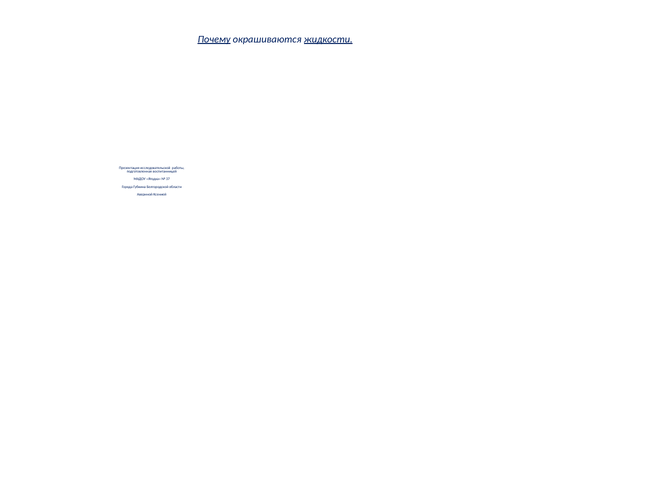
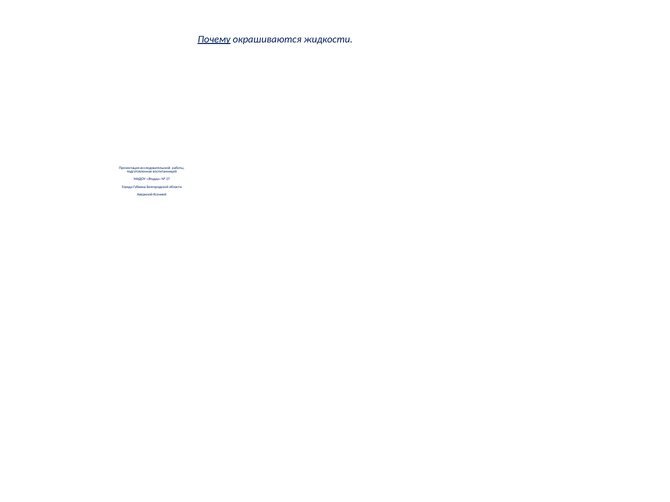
жидкости underline: present -> none
